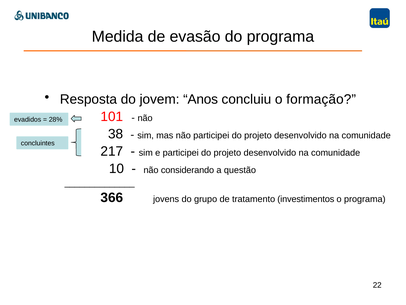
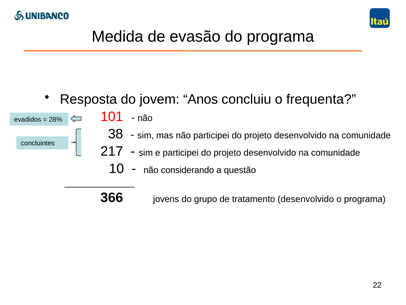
formação: formação -> frequenta
tratamento investimentos: investimentos -> desenvolvido
